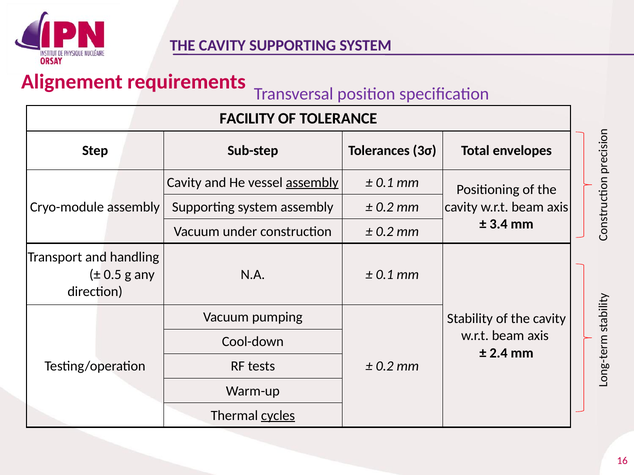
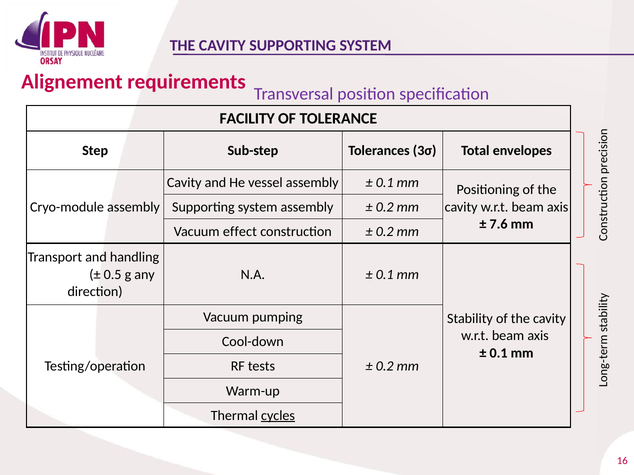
assembly at (312, 183) underline: present -> none
3.4: 3.4 -> 7.6
under: under -> effect
2.4 at (499, 353): 2.4 -> 0.1
